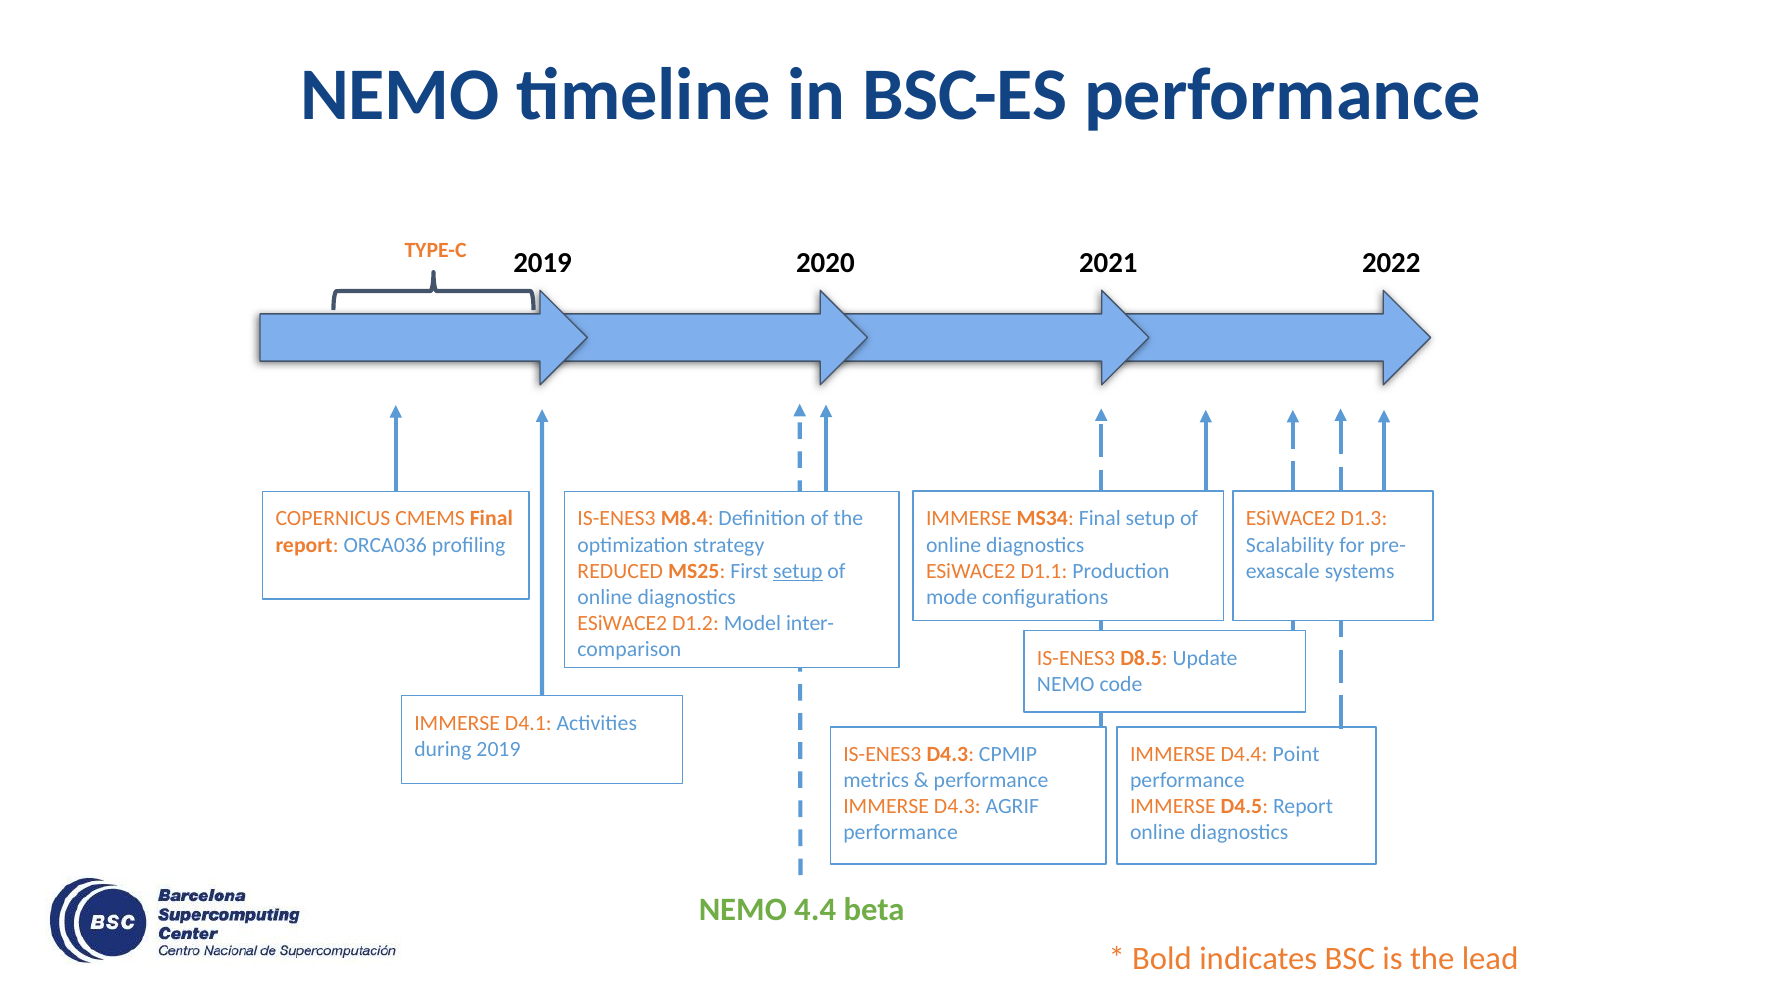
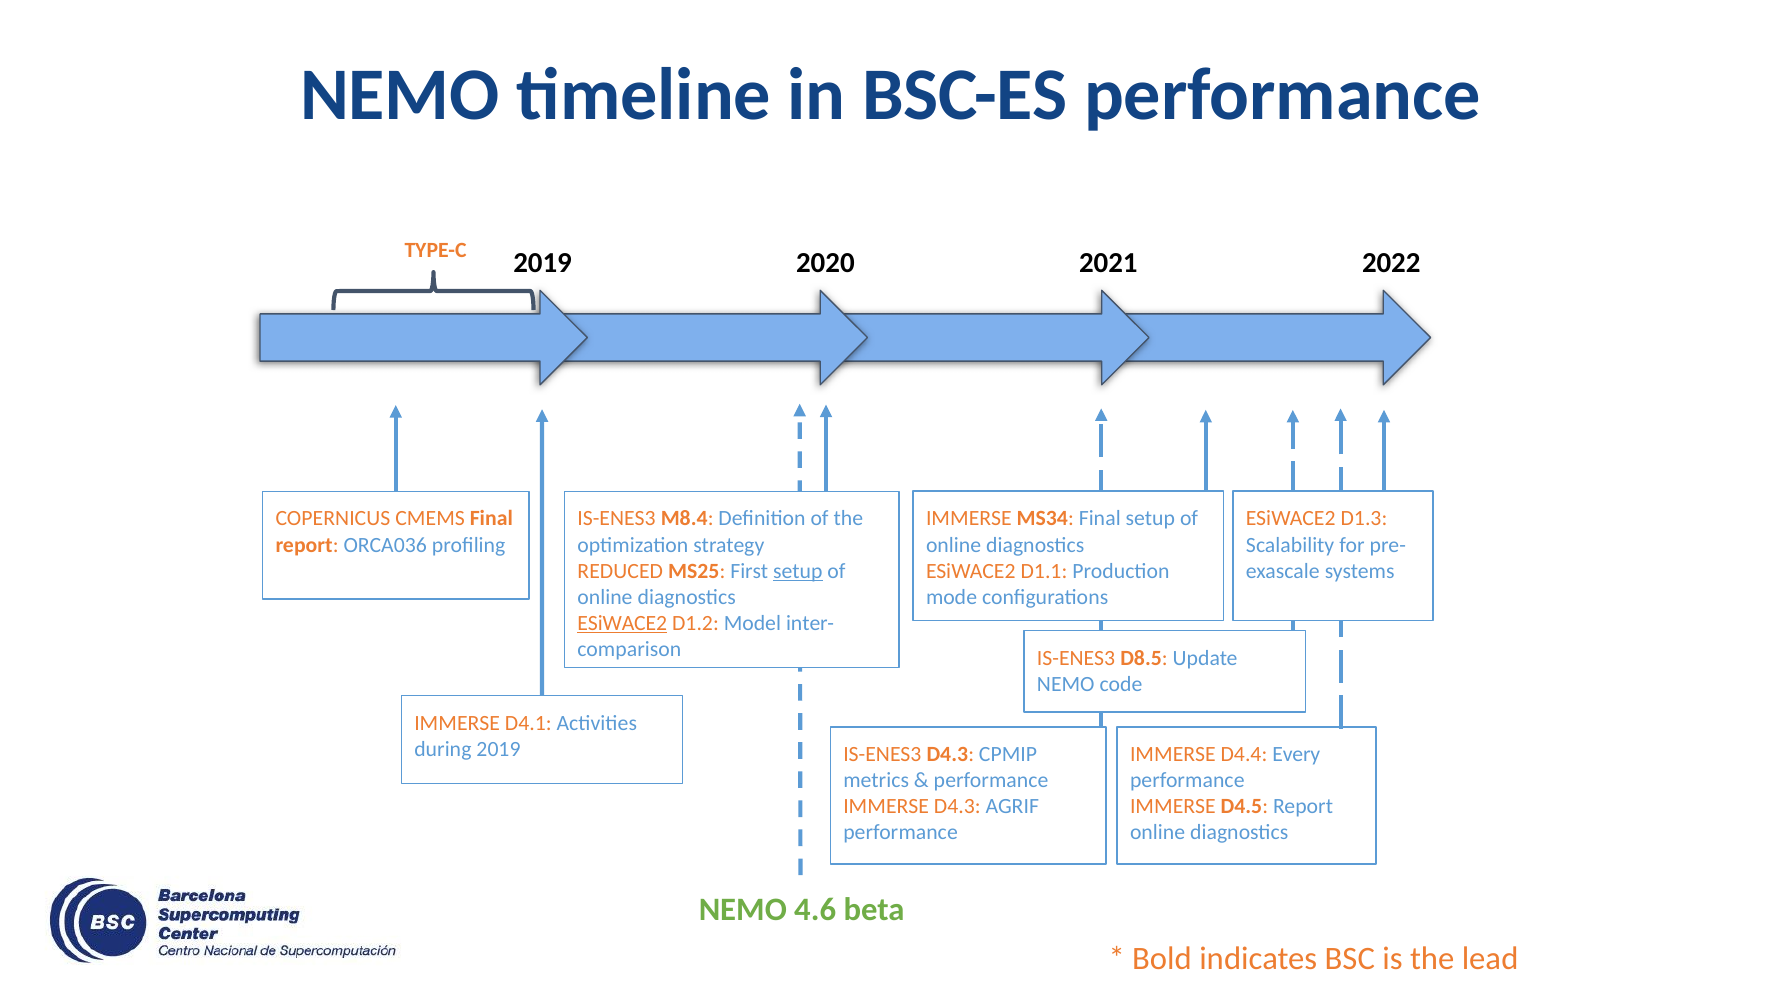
ESiWACE2 at (622, 623) underline: none -> present
Point: Point -> Every
4.4: 4.4 -> 4.6
